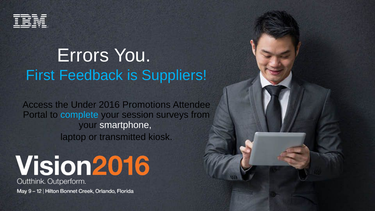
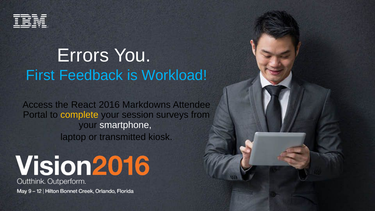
Suppliers: Suppliers -> Workload
Under: Under -> React
Promotions: Promotions -> Markdowns
complete colour: light blue -> yellow
